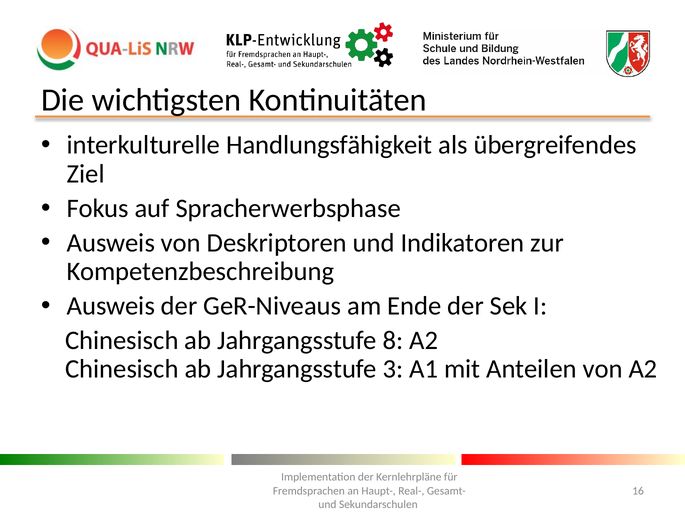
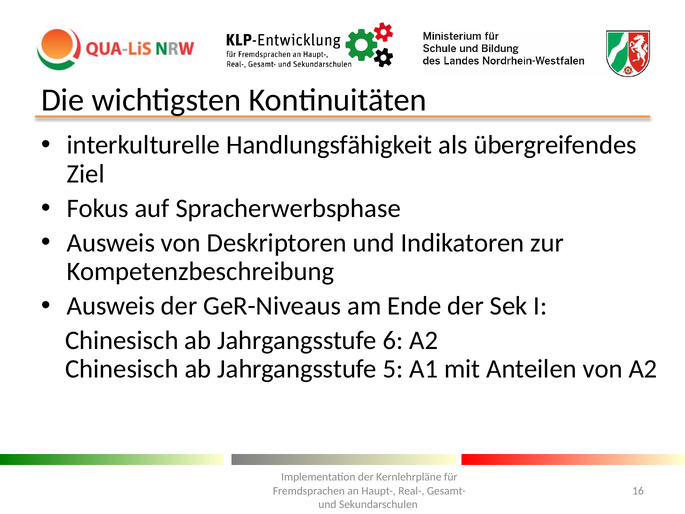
8: 8 -> 6
3: 3 -> 5
